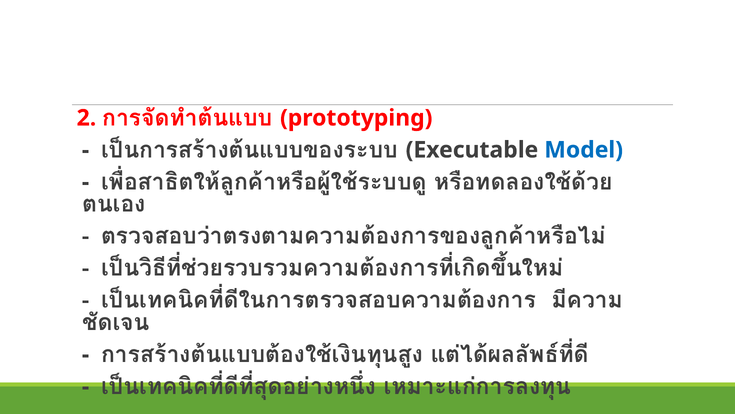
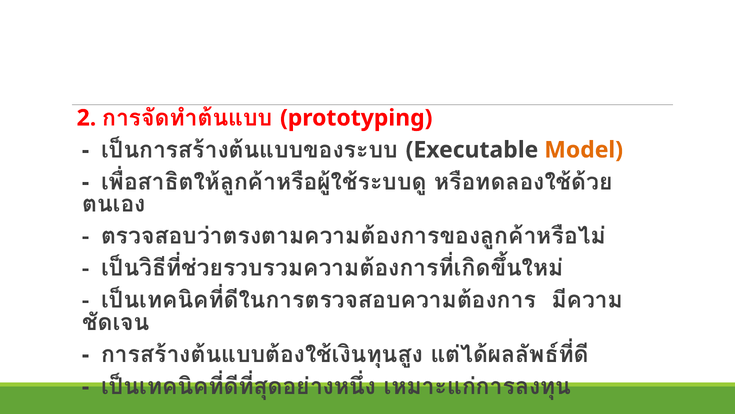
Model colour: blue -> orange
